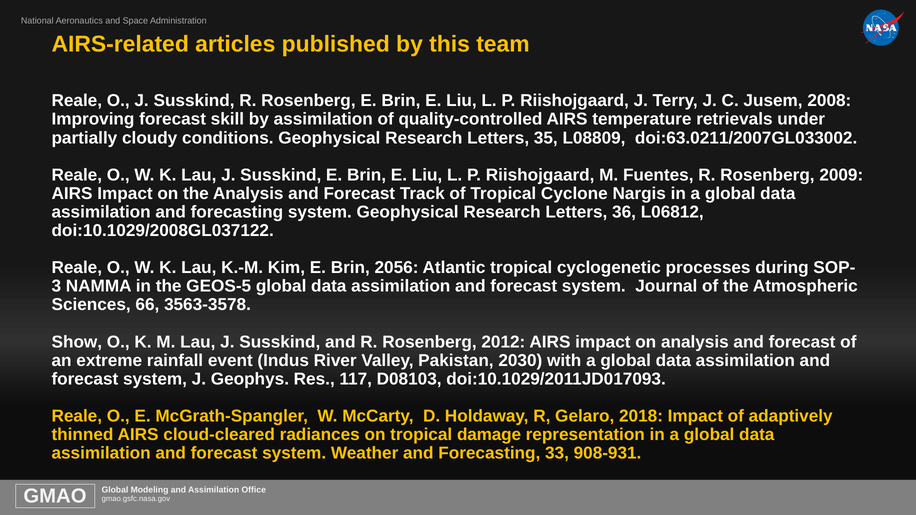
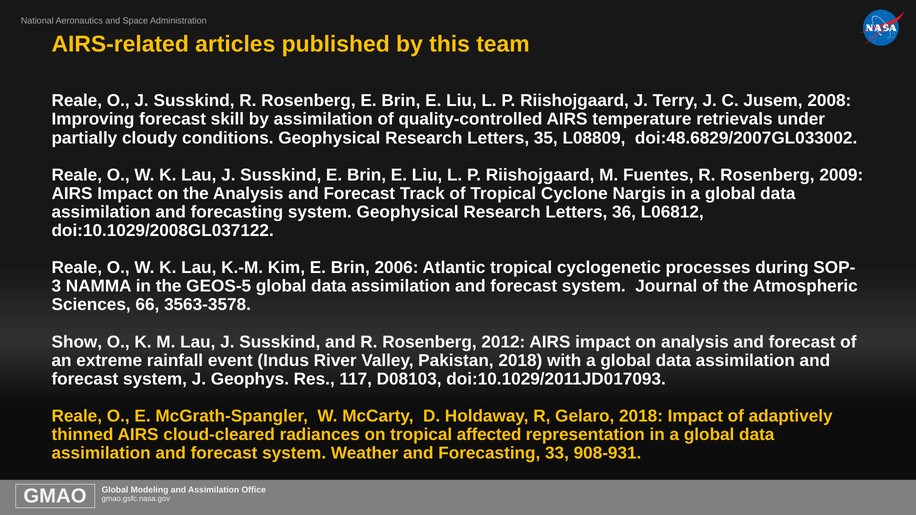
doi:63.0211/2007GL033002: doi:63.0211/2007GL033002 -> doi:48.6829/2007GL033002
2056: 2056 -> 2006
Pakistan 2030: 2030 -> 2018
damage: damage -> affected
